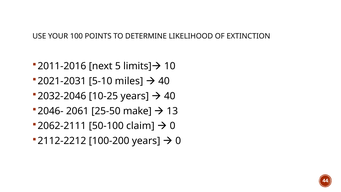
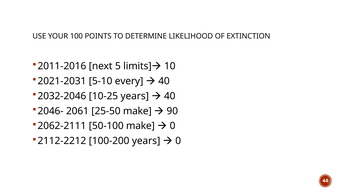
miles: miles -> every
13: 13 -> 90
50-100 claim: claim -> make
